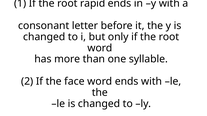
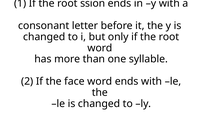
rapid: rapid -> ssion
